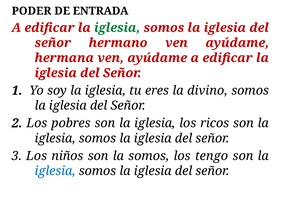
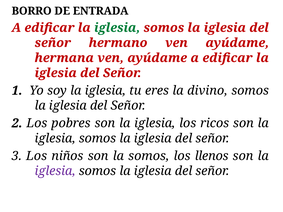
PODER: PODER -> BORRO
tengo: tengo -> llenos
iglesia at (55, 171) colour: blue -> purple
